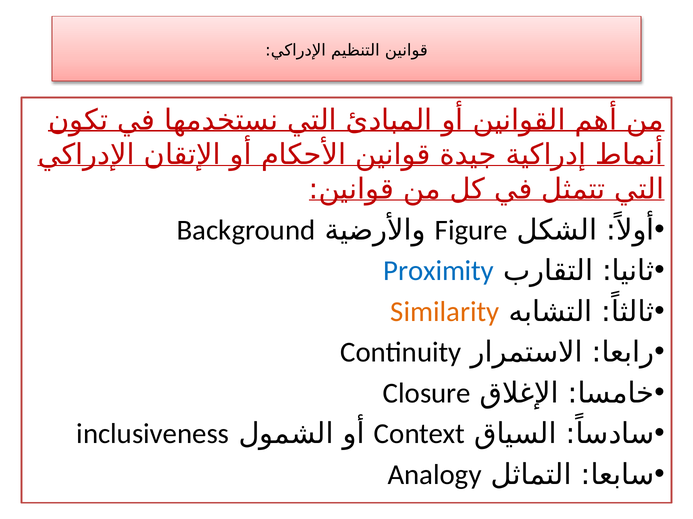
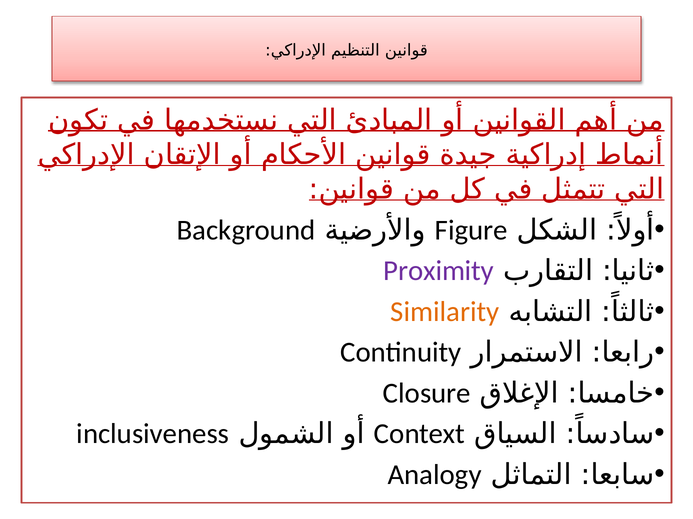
Proximity colour: blue -> purple
